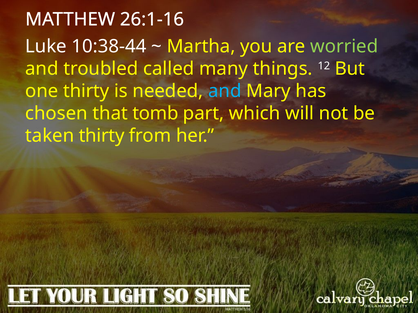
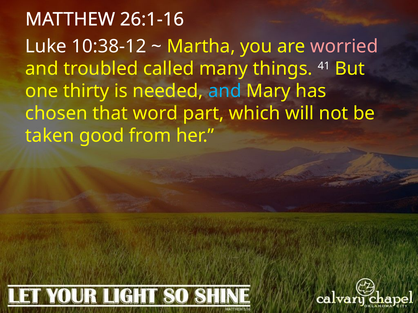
10:38-44: 10:38-44 -> 10:38-12
worried colour: light green -> pink
12: 12 -> 41
tomb: tomb -> word
taken thirty: thirty -> good
